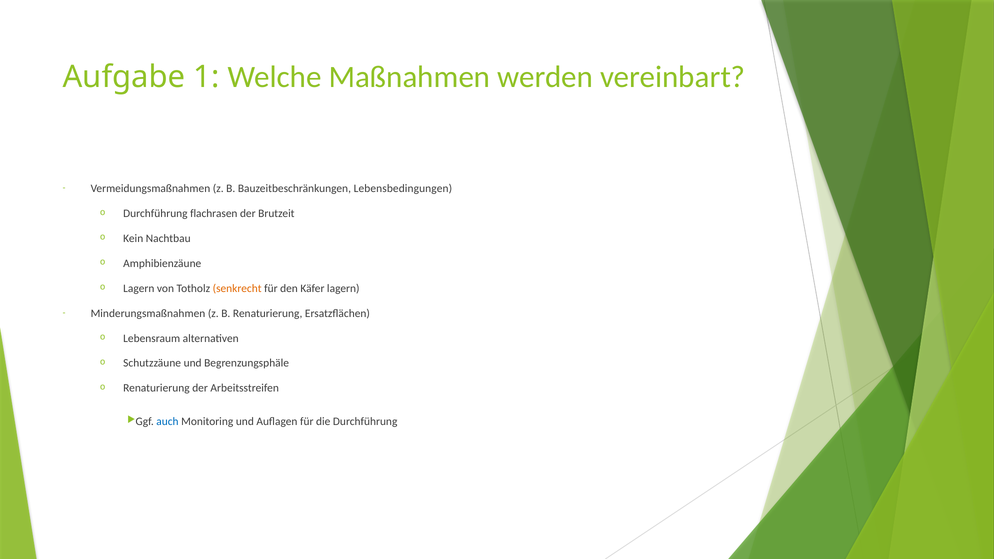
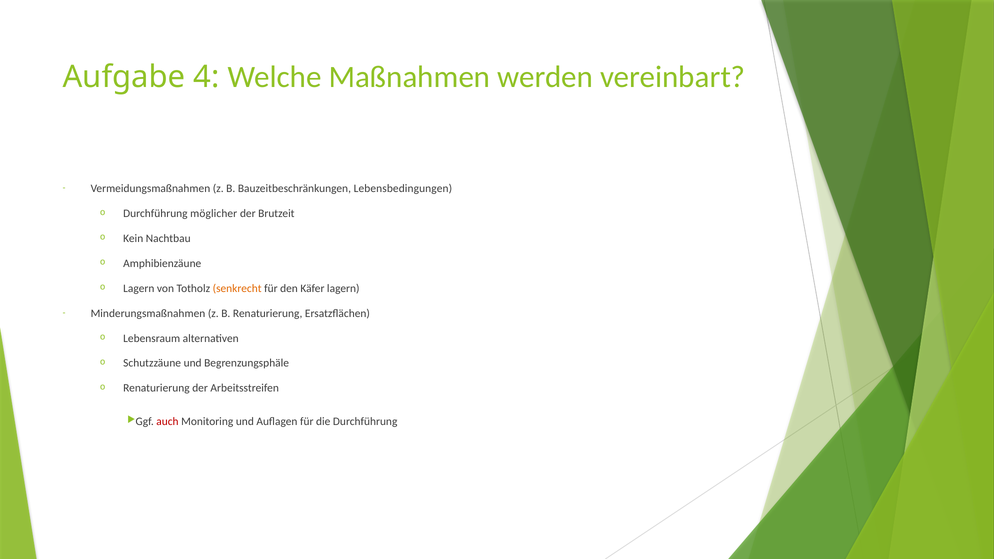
1: 1 -> 4
flachrasen: flachrasen -> möglicher
auch colour: blue -> red
